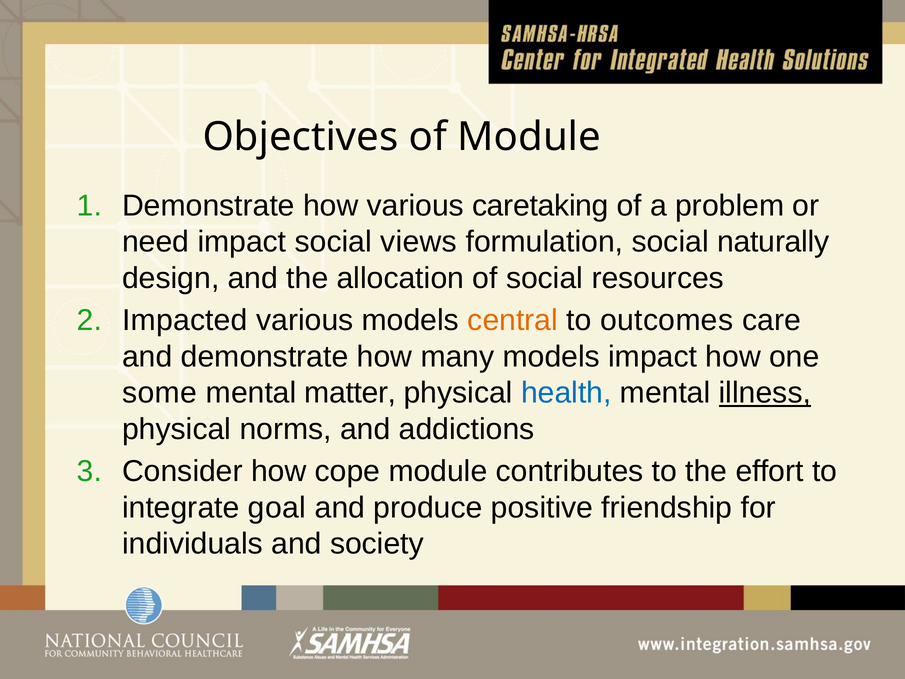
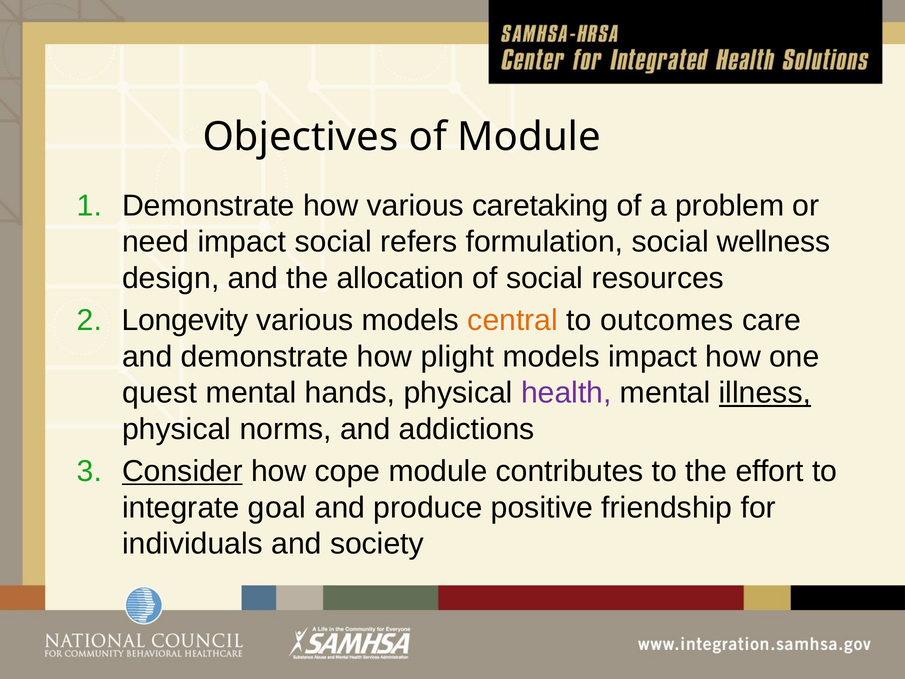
views: views -> refers
naturally: naturally -> wellness
Impacted: Impacted -> Longevity
many: many -> plight
some: some -> quest
matter: matter -> hands
health colour: blue -> purple
Consider underline: none -> present
